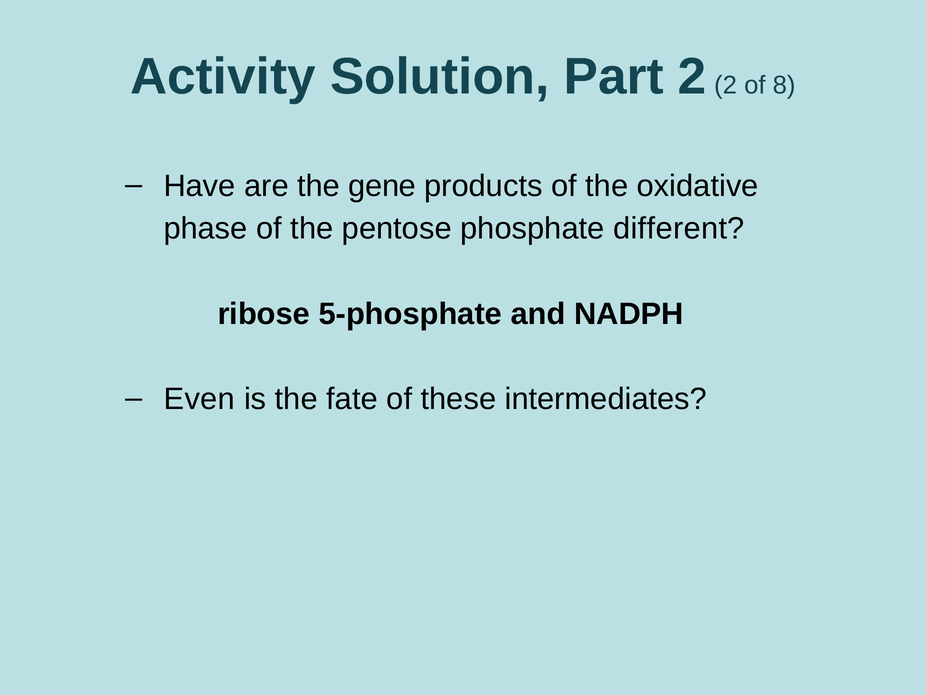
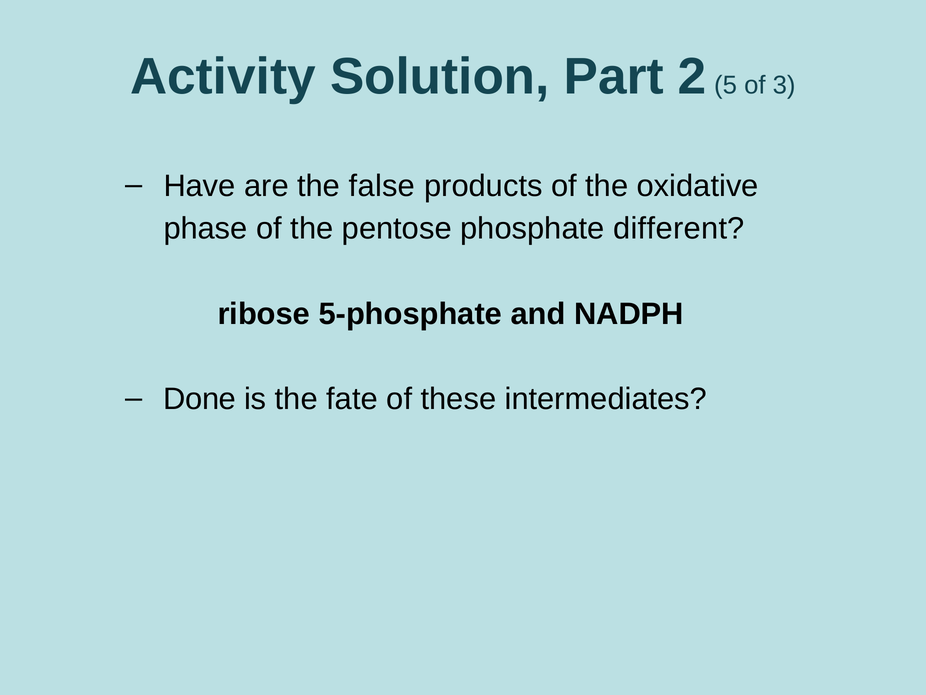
2 2: 2 -> 5
8: 8 -> 3
gene: gene -> false
Even: Even -> Done
